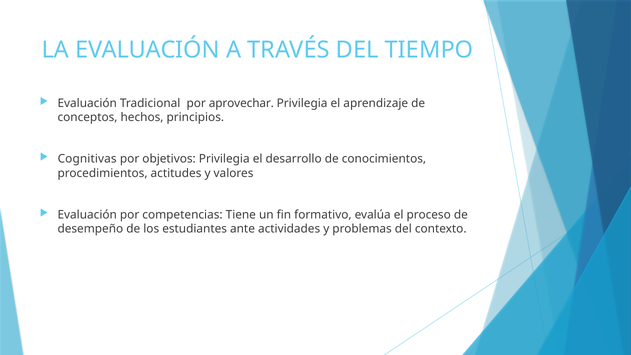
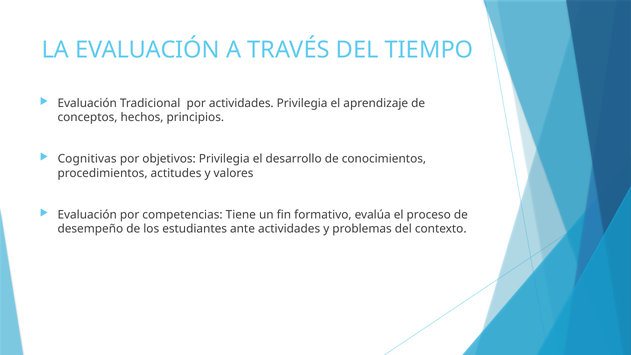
por aprovechar: aprovechar -> actividades
